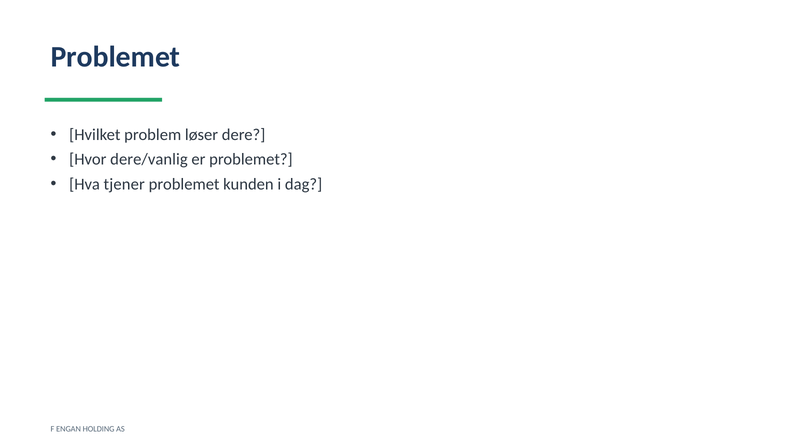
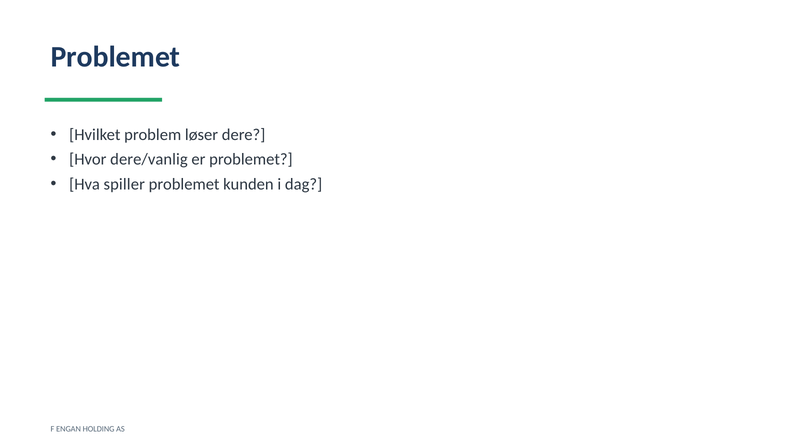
tjener: tjener -> spiller
